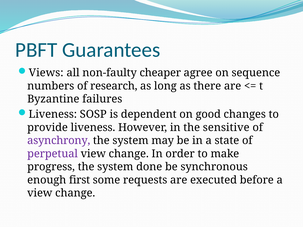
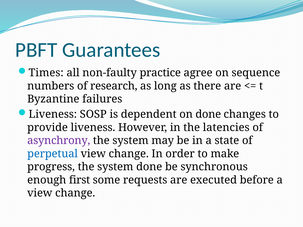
Views: Views -> Times
cheaper: cheaper -> practice
on good: good -> done
sensitive: sensitive -> latencies
perpetual colour: purple -> blue
